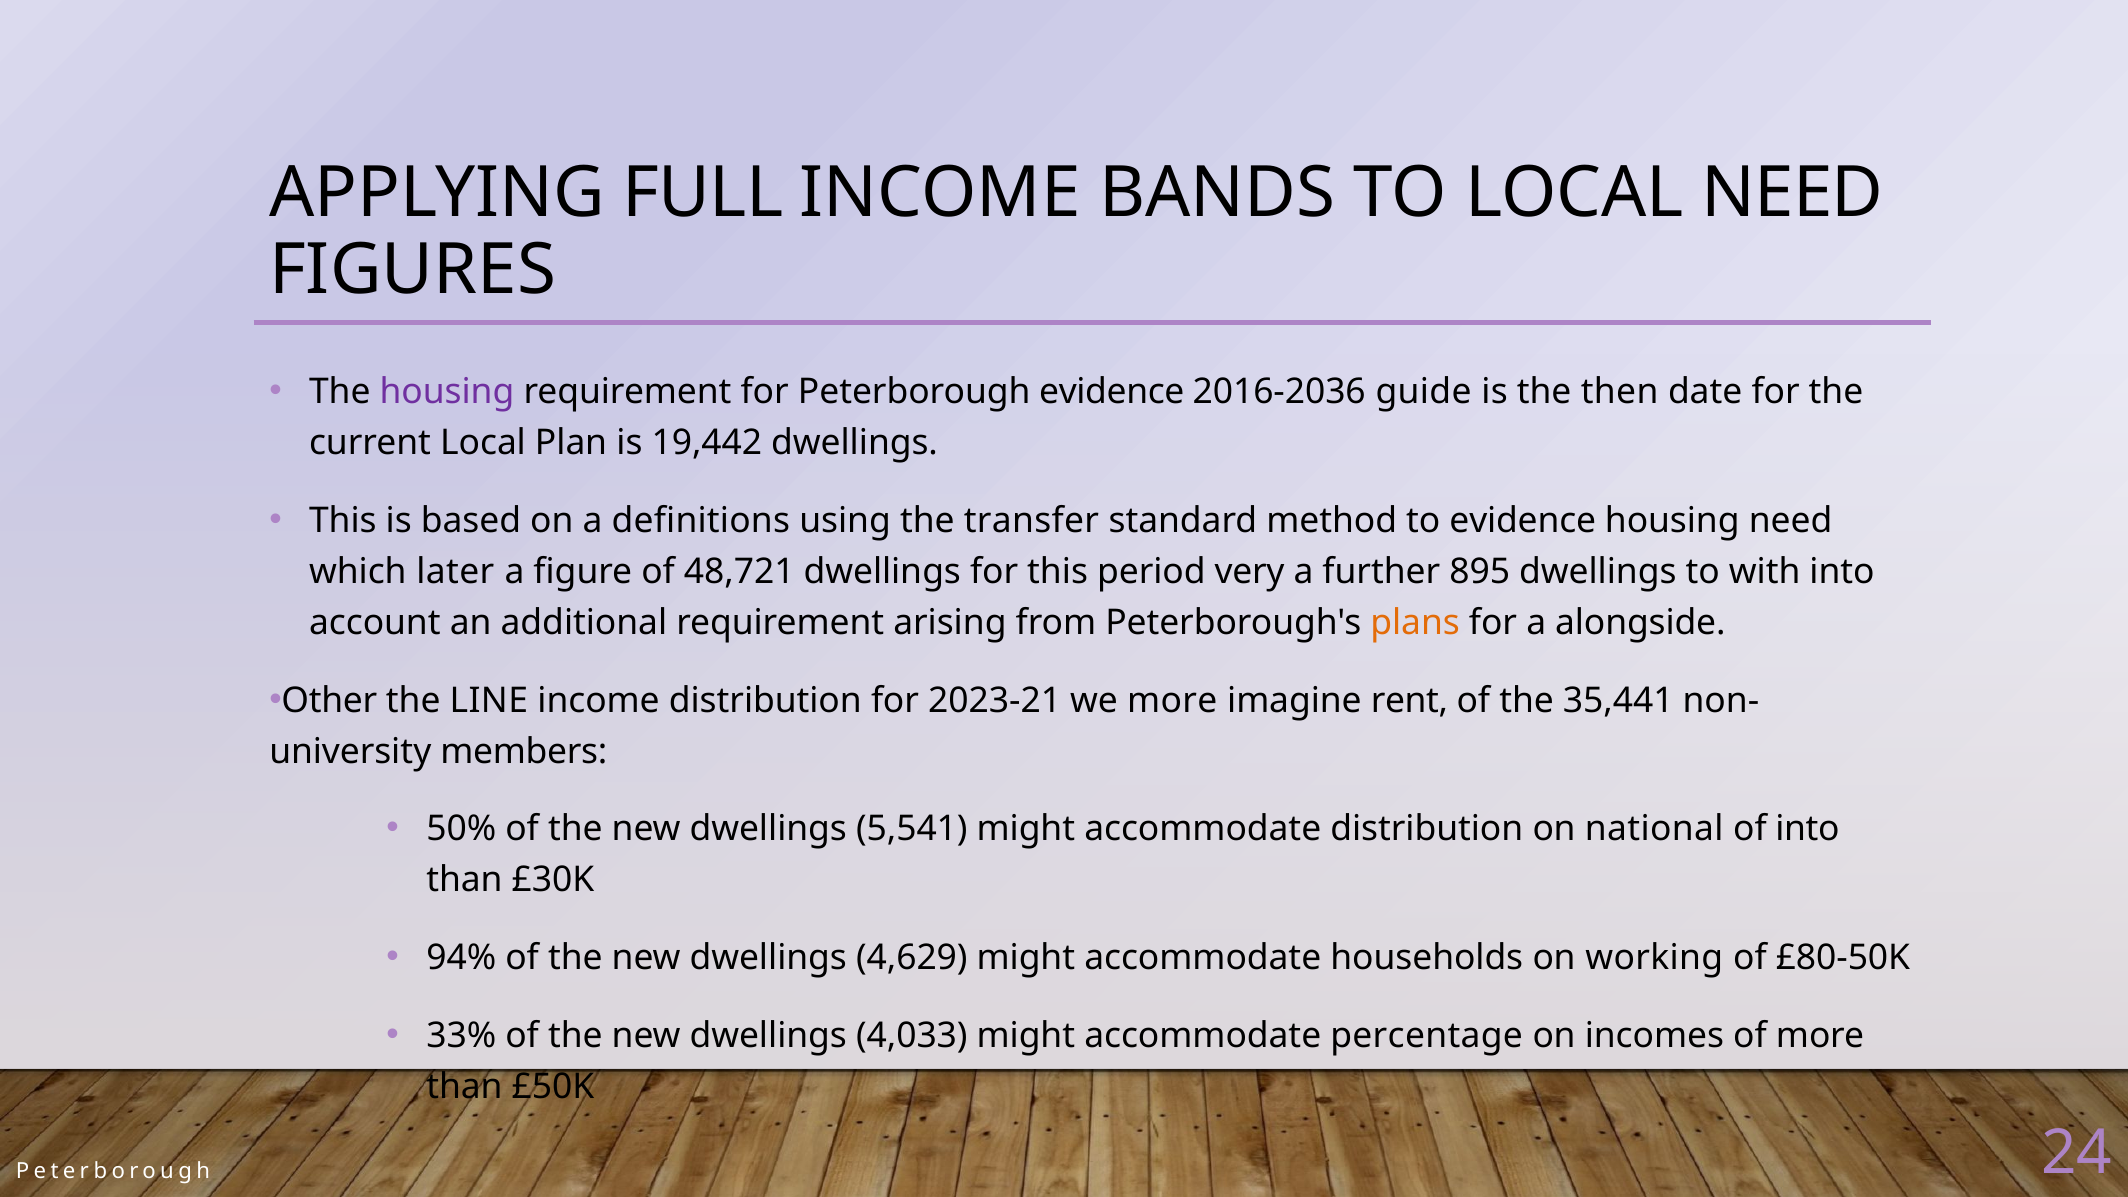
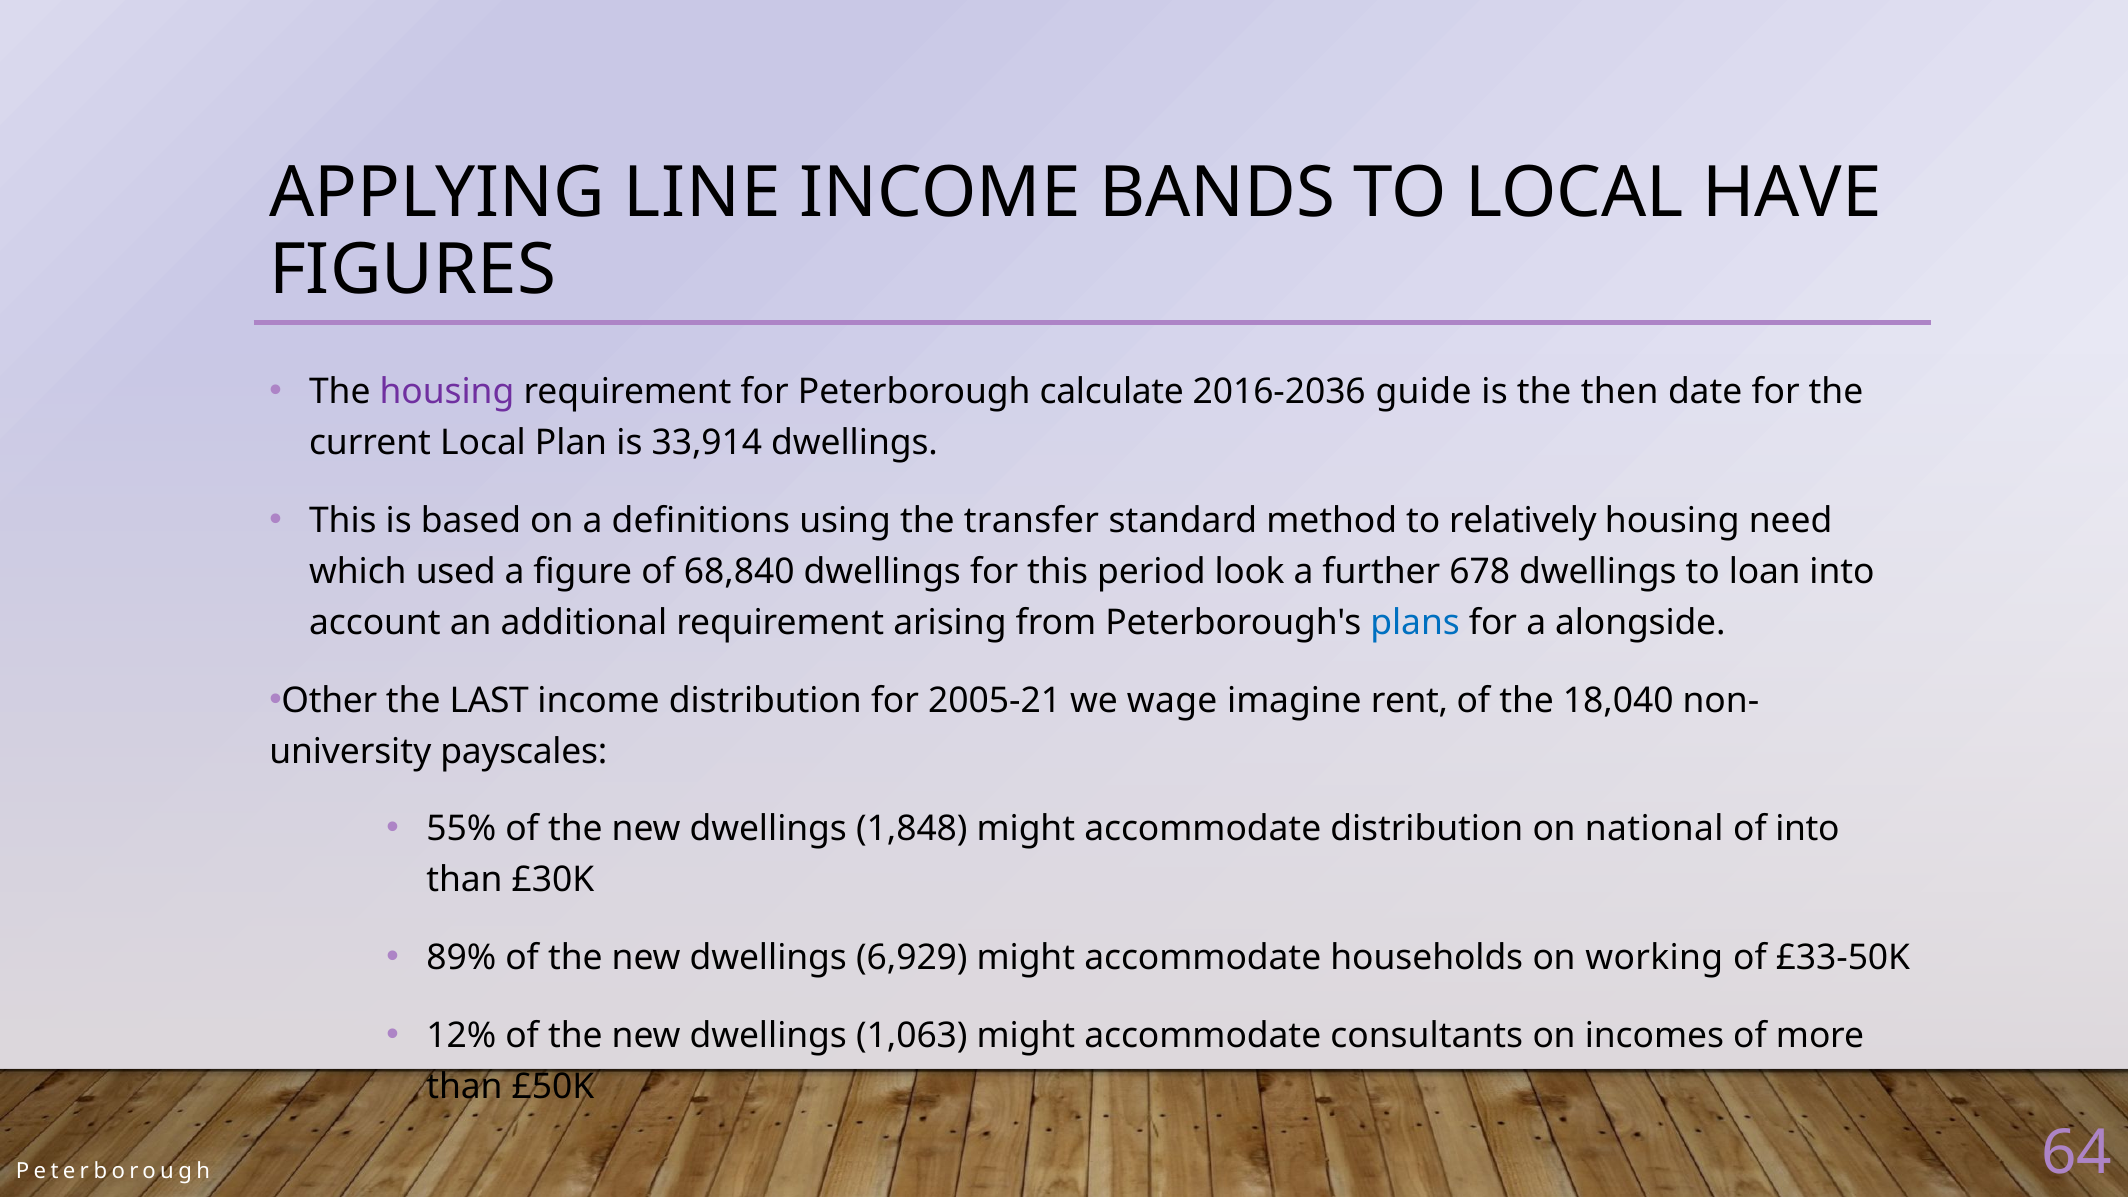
FULL: FULL -> LINE
LOCAL NEED: NEED -> HAVE
Peterborough evidence: evidence -> calculate
19,442: 19,442 -> 33,914
to evidence: evidence -> relatively
later: later -> used
48,721: 48,721 -> 68,840
very: very -> look
895: 895 -> 678
with: with -> loan
plans colour: orange -> blue
LINE: LINE -> LAST
2023-21: 2023-21 -> 2005-21
we more: more -> wage
35,441: 35,441 -> 18,040
members: members -> payscales
50%: 50% -> 55%
5,541: 5,541 -> 1,848
94%: 94% -> 89%
4,629: 4,629 -> 6,929
£80-50K: £80-50K -> £33-50K
33%: 33% -> 12%
4,033: 4,033 -> 1,063
percentage: percentage -> consultants
24: 24 -> 64
